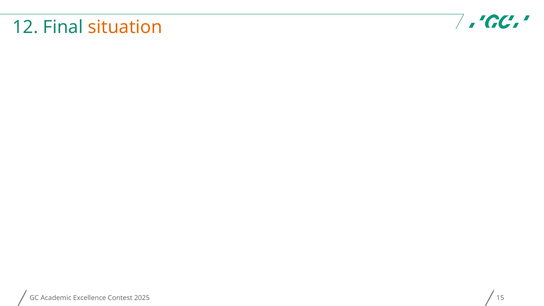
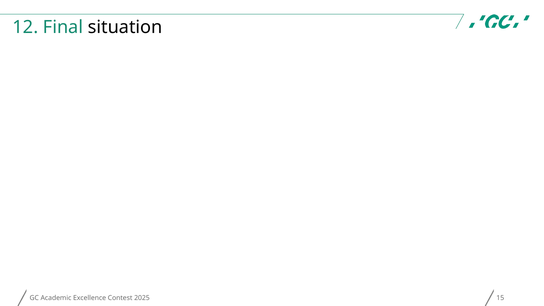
situation colour: orange -> black
